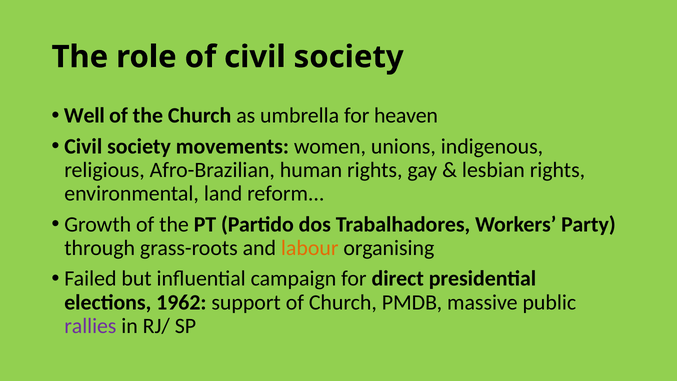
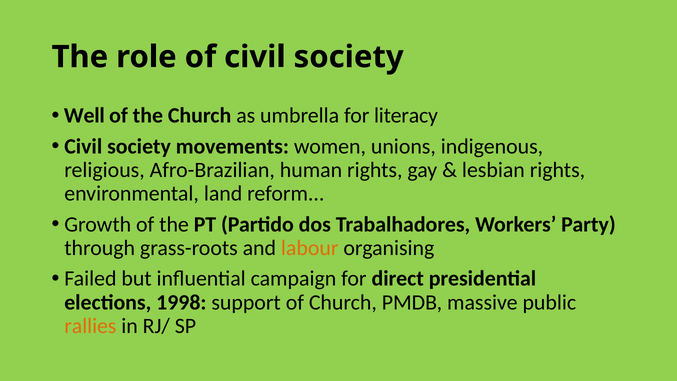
heaven: heaven -> literacy
1962: 1962 -> 1998
rallies colour: purple -> orange
